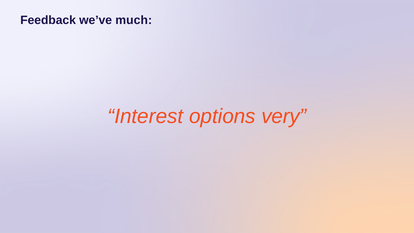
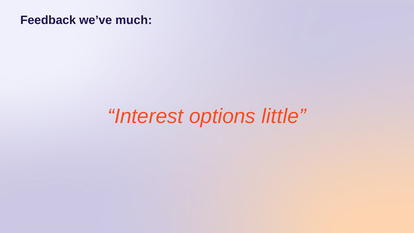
very: very -> little
